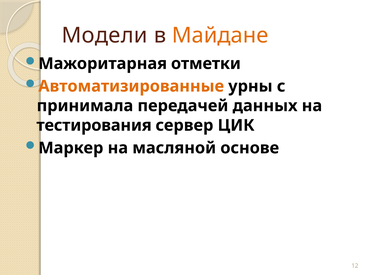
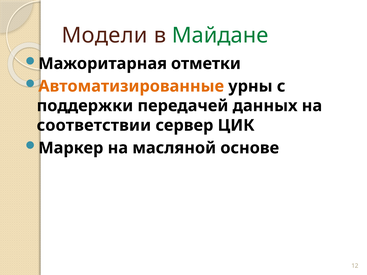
Майдане colour: orange -> green
принимала: принимала -> поддержки
тестирования: тестирования -> соответствии
